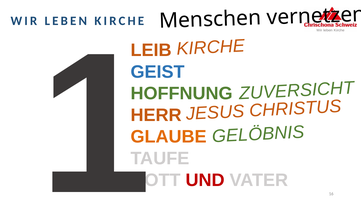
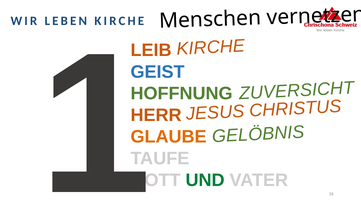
UND colour: red -> green
